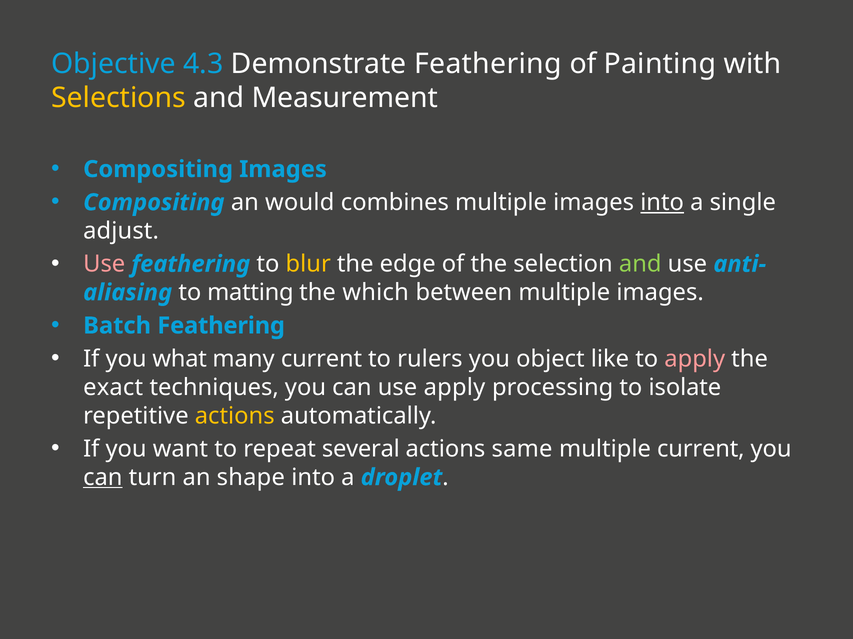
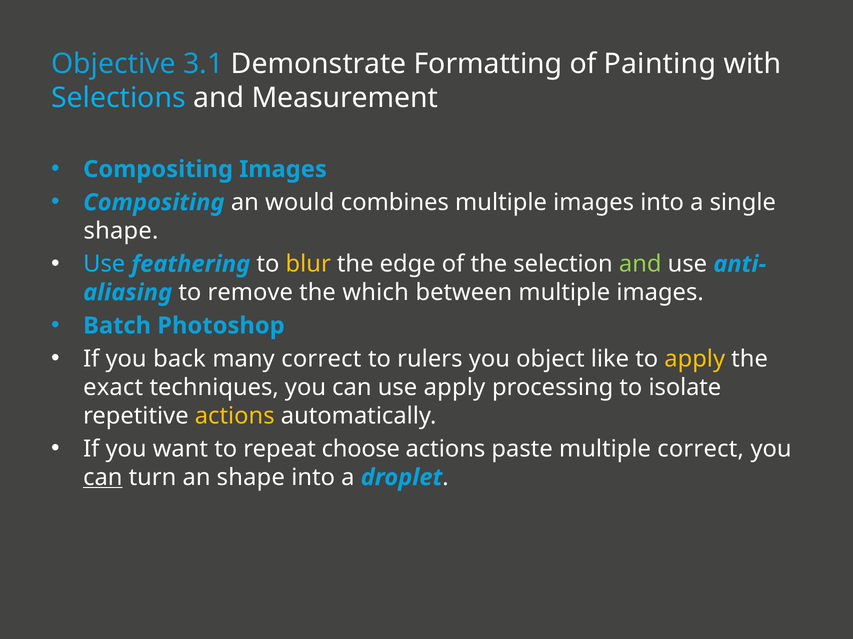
4.3: 4.3 -> 3.1
Demonstrate Feathering: Feathering -> Formatting
Selections colour: yellow -> light blue
into at (662, 203) underline: present -> none
adjust at (121, 231): adjust -> shape
Use at (104, 264) colour: pink -> light blue
matting: matting -> remove
Batch Feathering: Feathering -> Photoshop
what: what -> back
many current: current -> correct
apply at (695, 359) colour: pink -> yellow
several: several -> choose
same: same -> paste
multiple current: current -> correct
